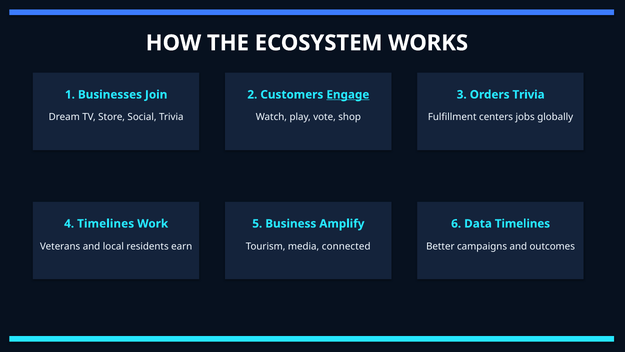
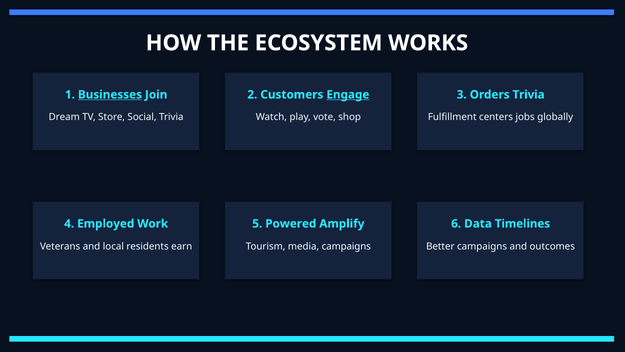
Businesses underline: none -> present
4 Timelines: Timelines -> Employed
Business: Business -> Powered
media connected: connected -> campaigns
